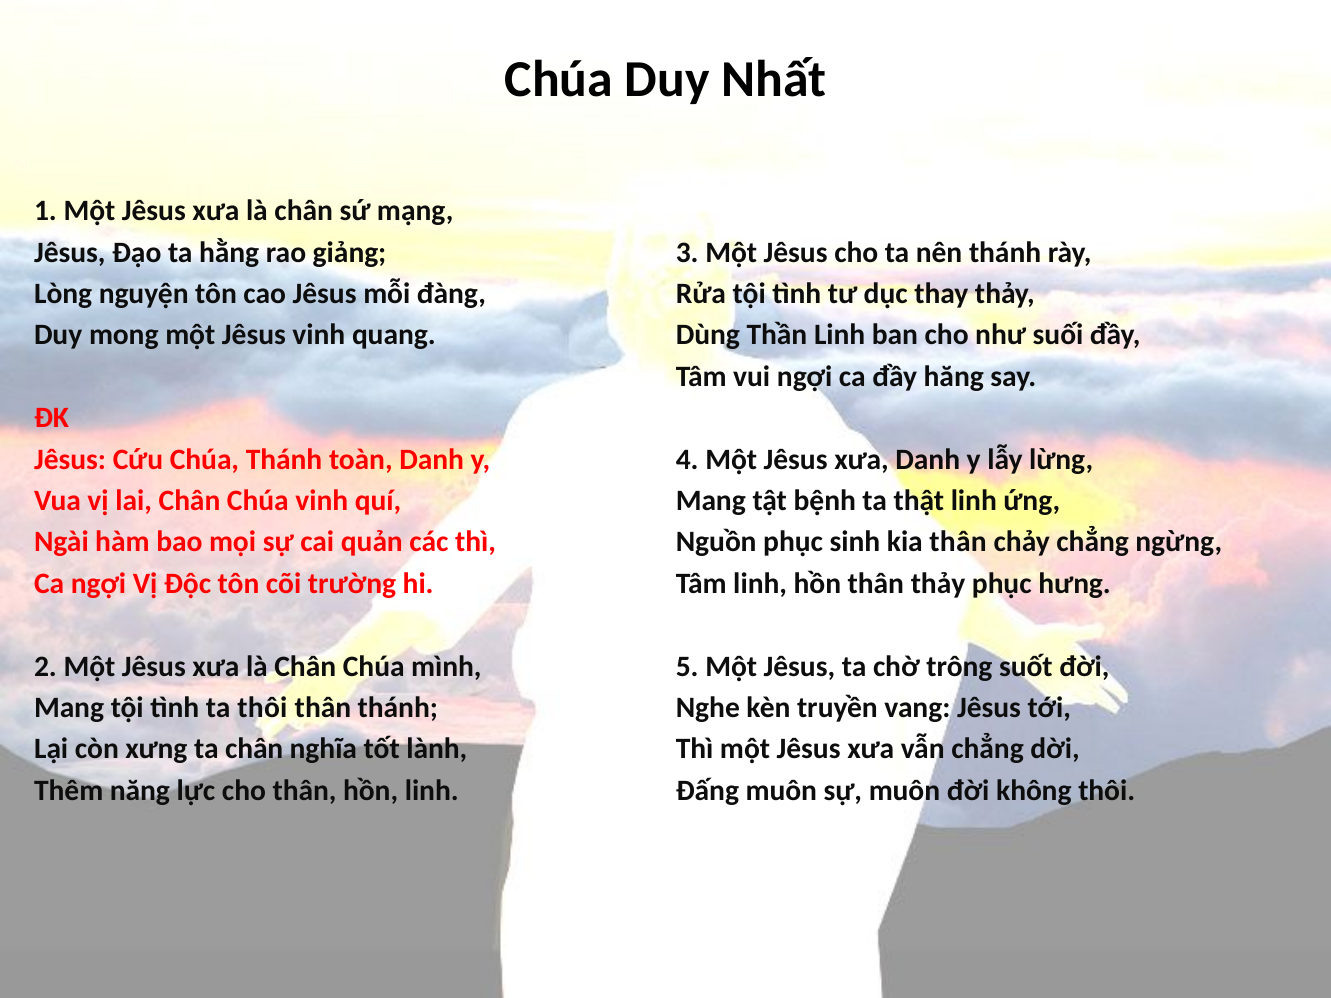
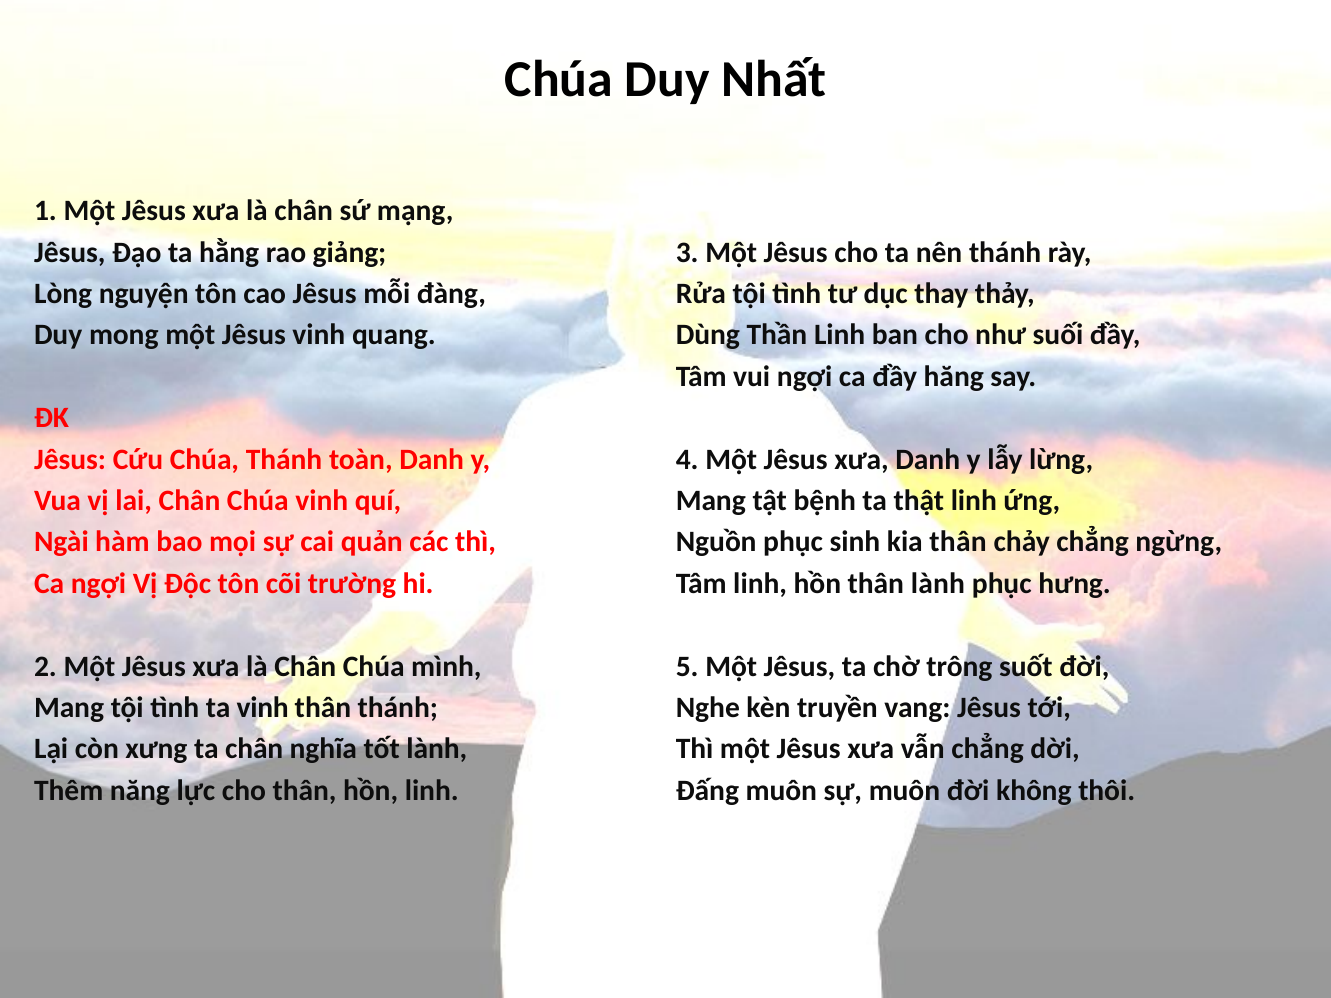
thân thảy: thảy -> lành
ta thôi: thôi -> vinh
